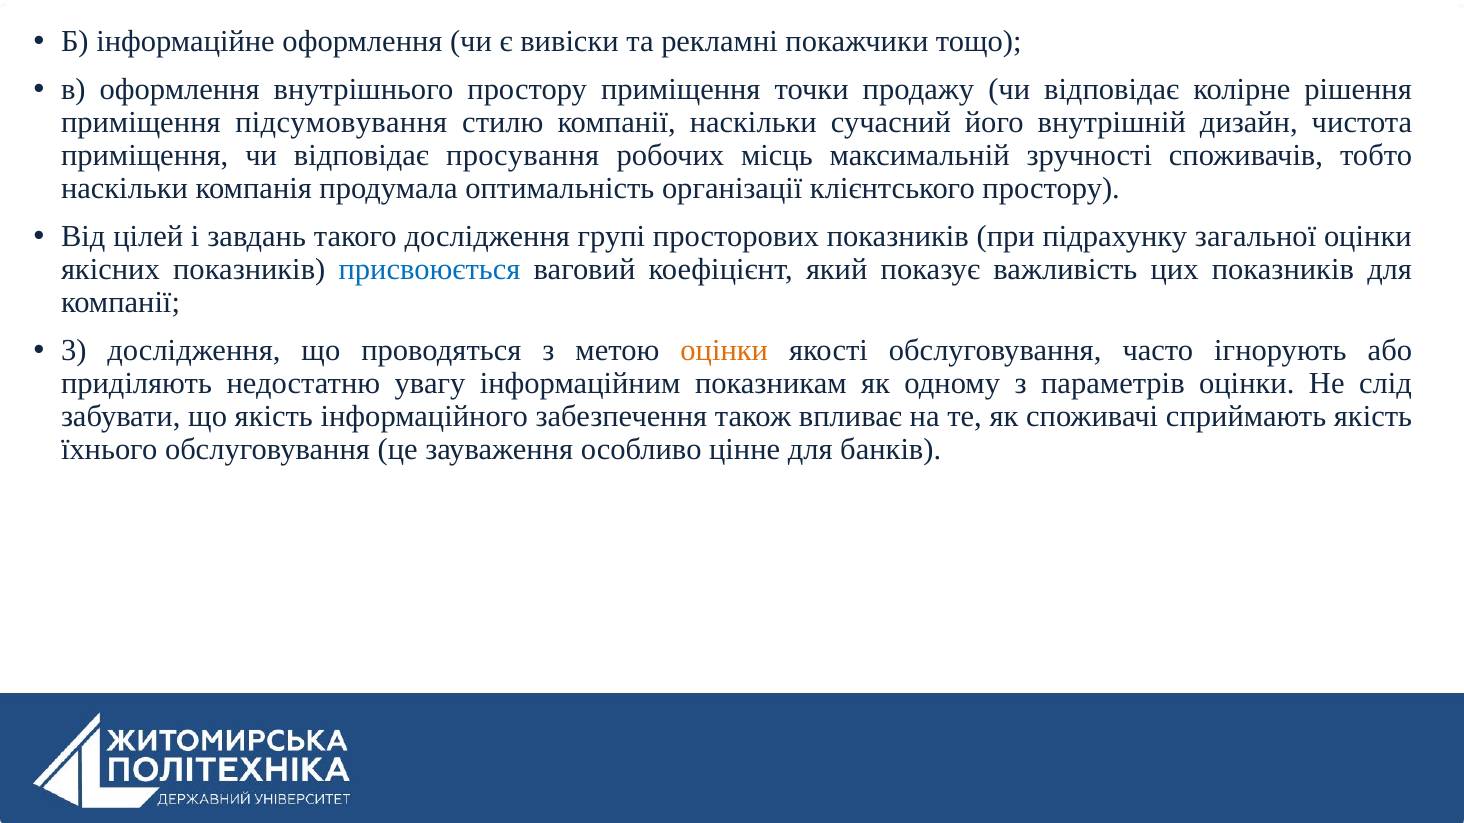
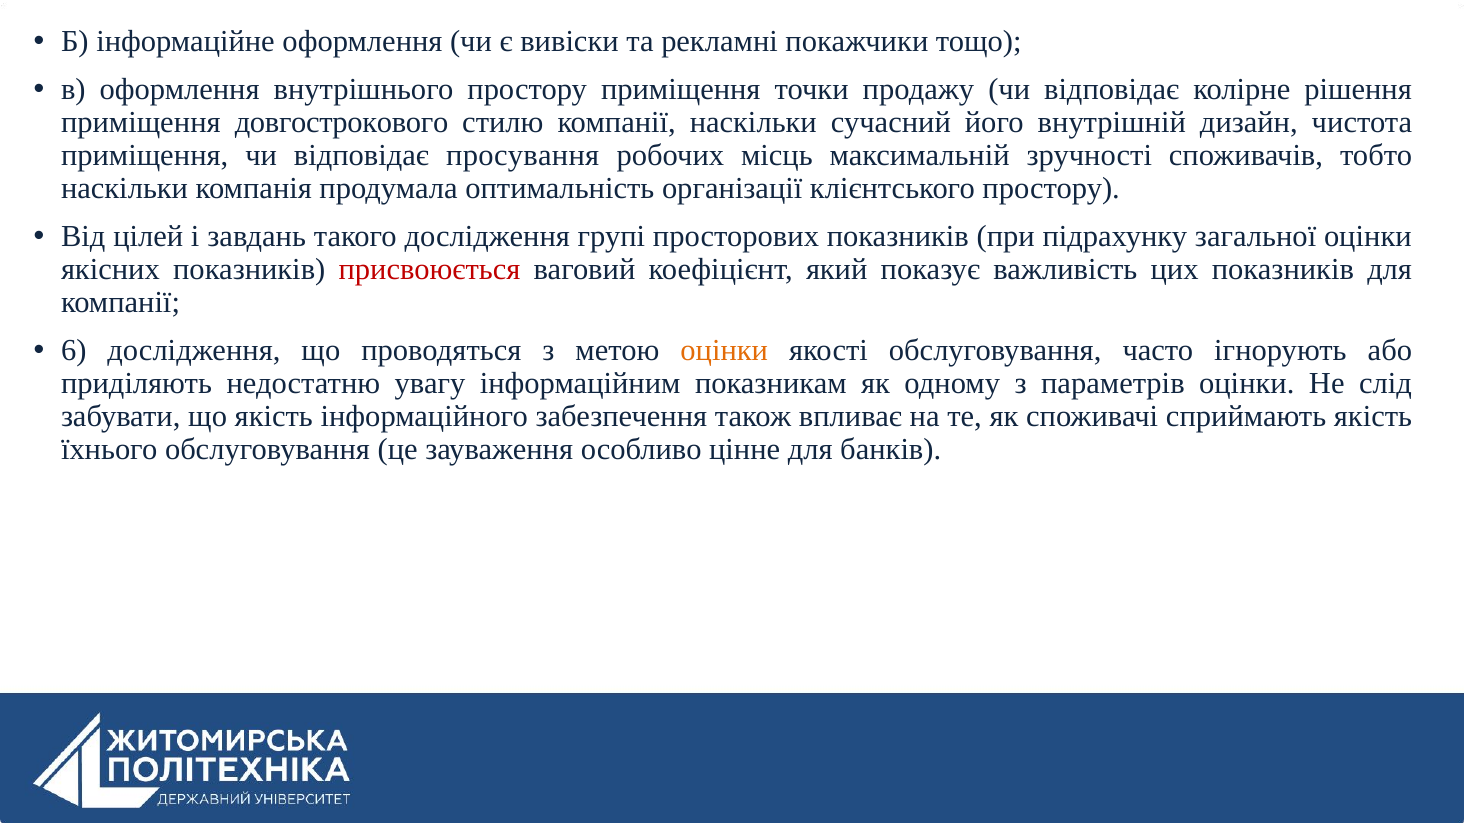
підсумовування: підсумовування -> довгострокового
присвоюється colour: blue -> red
3: 3 -> 6
